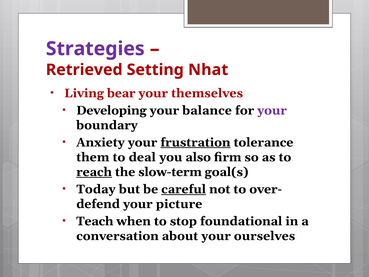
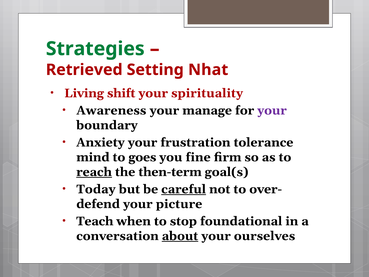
Strategies colour: purple -> green
bear: bear -> shift
themselves: themselves -> spirituality
Developing: Developing -> Awareness
balance: balance -> manage
frustration underline: present -> none
them: them -> mind
deal: deal -> goes
also: also -> fine
slow-term: slow-term -> then-term
about underline: none -> present
